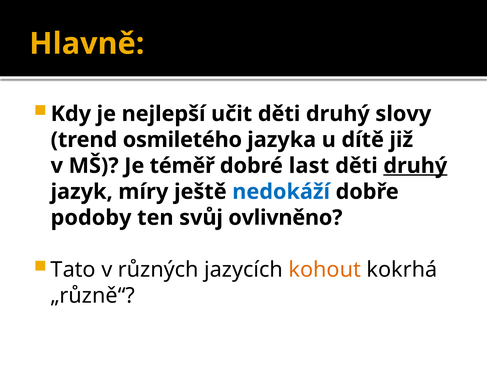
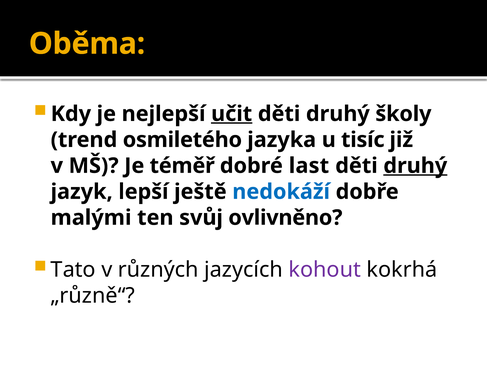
Hlavně: Hlavně -> Oběma
učit underline: none -> present
slovy: slovy -> školy
dítě: dítě -> tisíc
míry: míry -> lepší
podoby: podoby -> malými
kohout colour: orange -> purple
